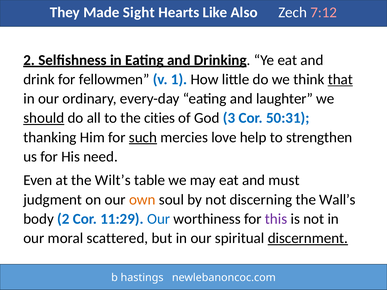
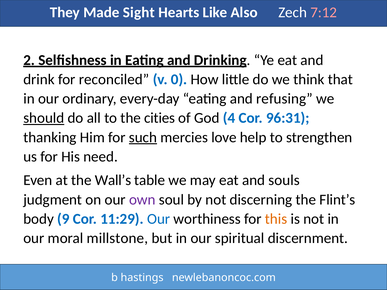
fellowmen: fellowmen -> reconciled
1: 1 -> 0
that underline: present -> none
laughter: laughter -> refusing
3: 3 -> 4
50:31: 50:31 -> 96:31
Wilt’s: Wilt’s -> Wall’s
must: must -> souls
own colour: orange -> purple
Wall’s: Wall’s -> Flint’s
body 2: 2 -> 9
this colour: purple -> orange
scattered: scattered -> millstone
discernment underline: present -> none
